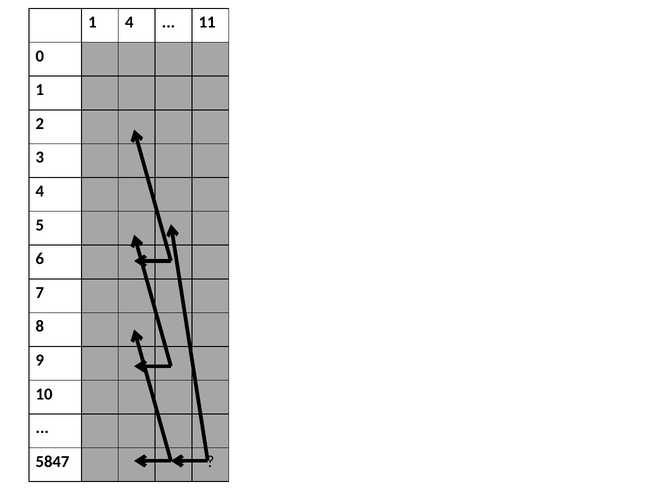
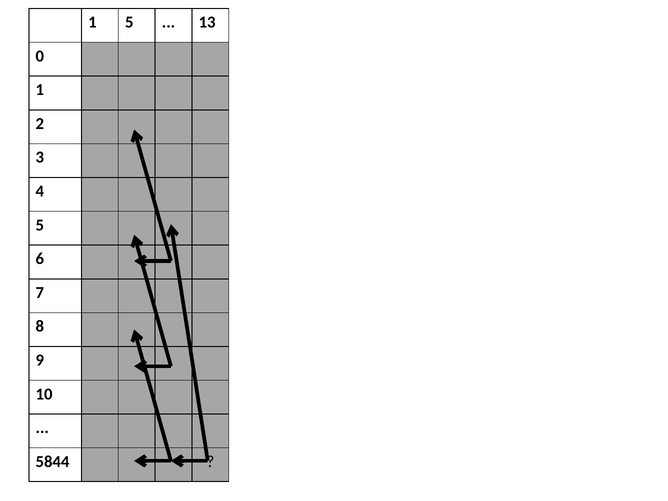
1 4: 4 -> 5
11: 11 -> 13
5847: 5847 -> 5844
